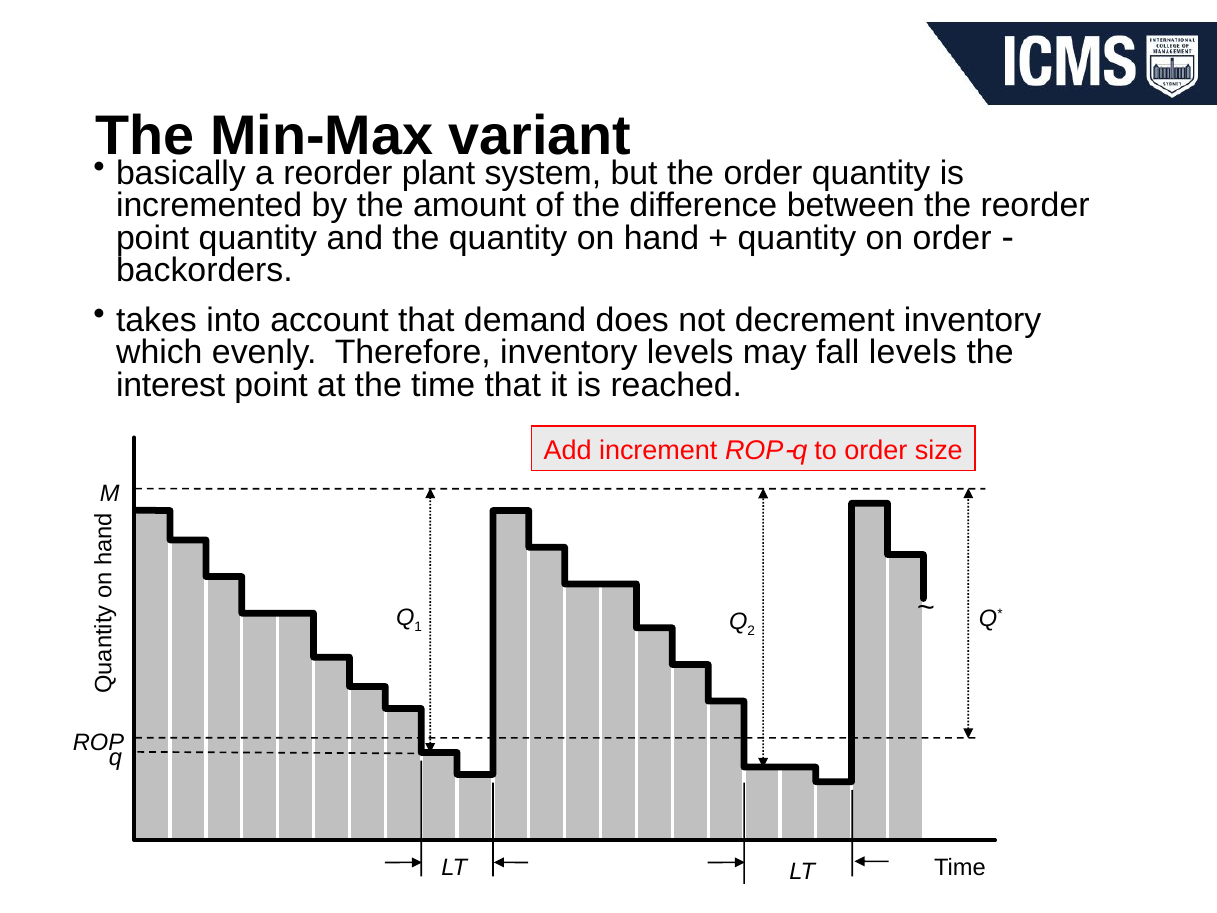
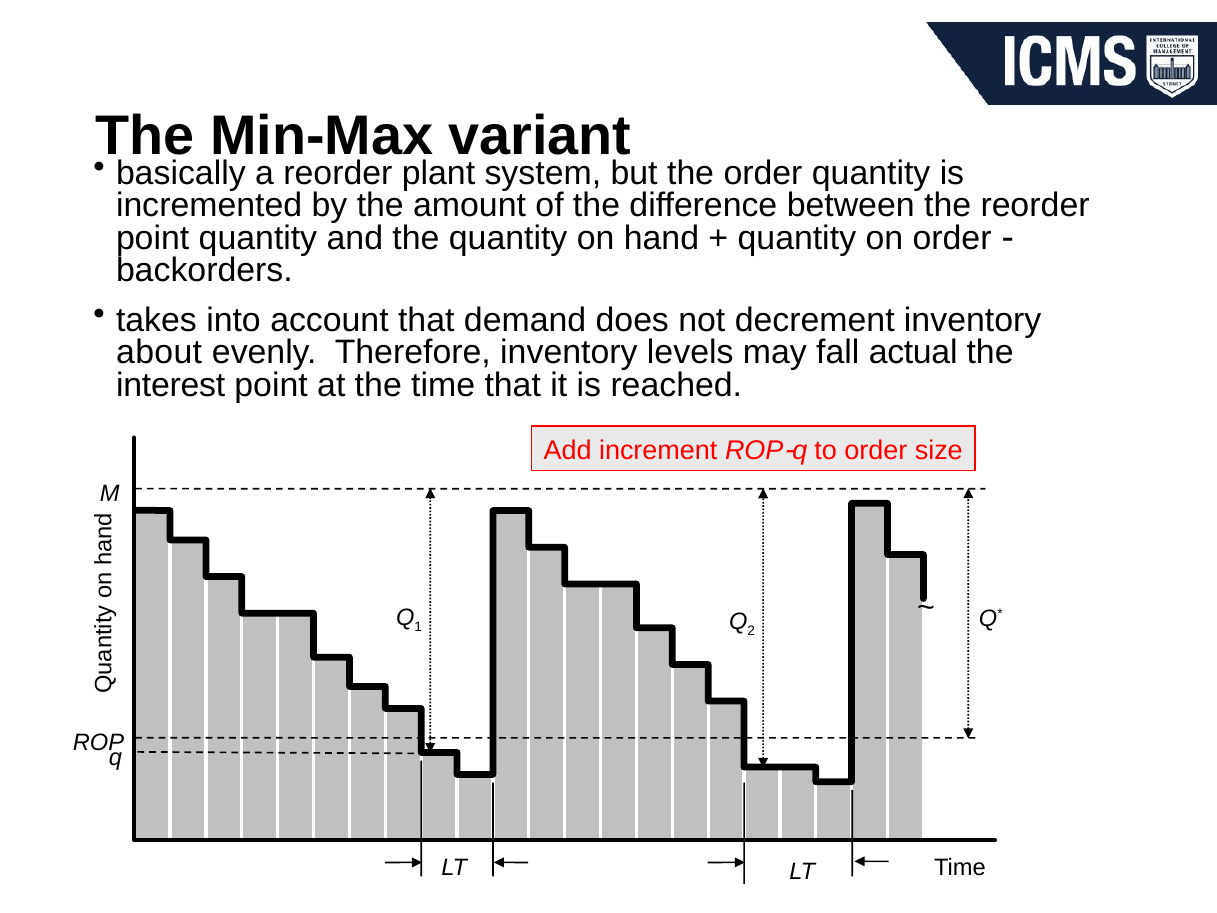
which: which -> about
fall levels: levels -> actual
